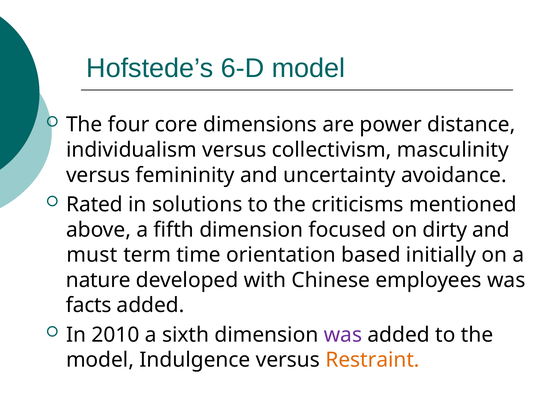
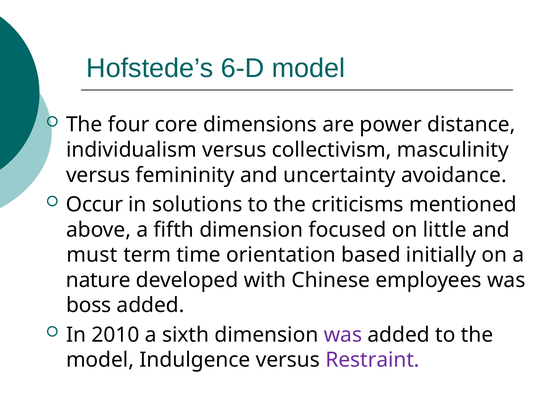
Rated: Rated -> Occur
dirty: dirty -> little
facts: facts -> boss
Restraint colour: orange -> purple
